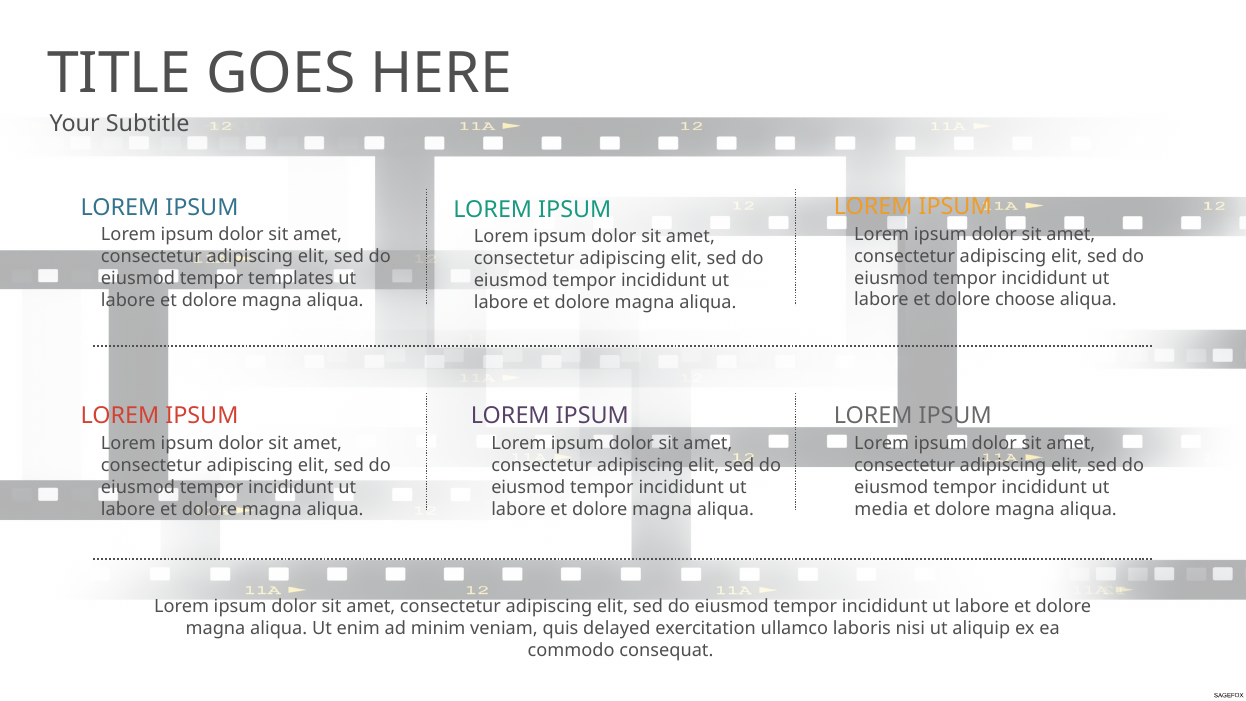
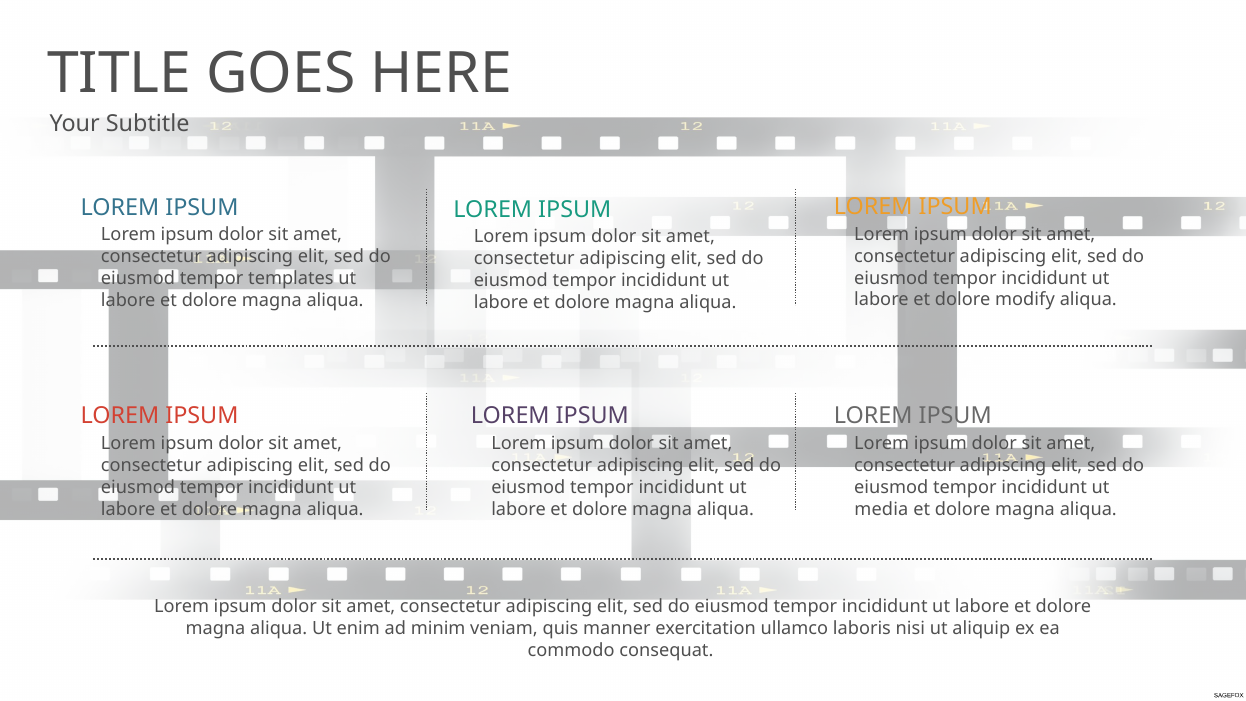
choose: choose -> modify
delayed: delayed -> manner
